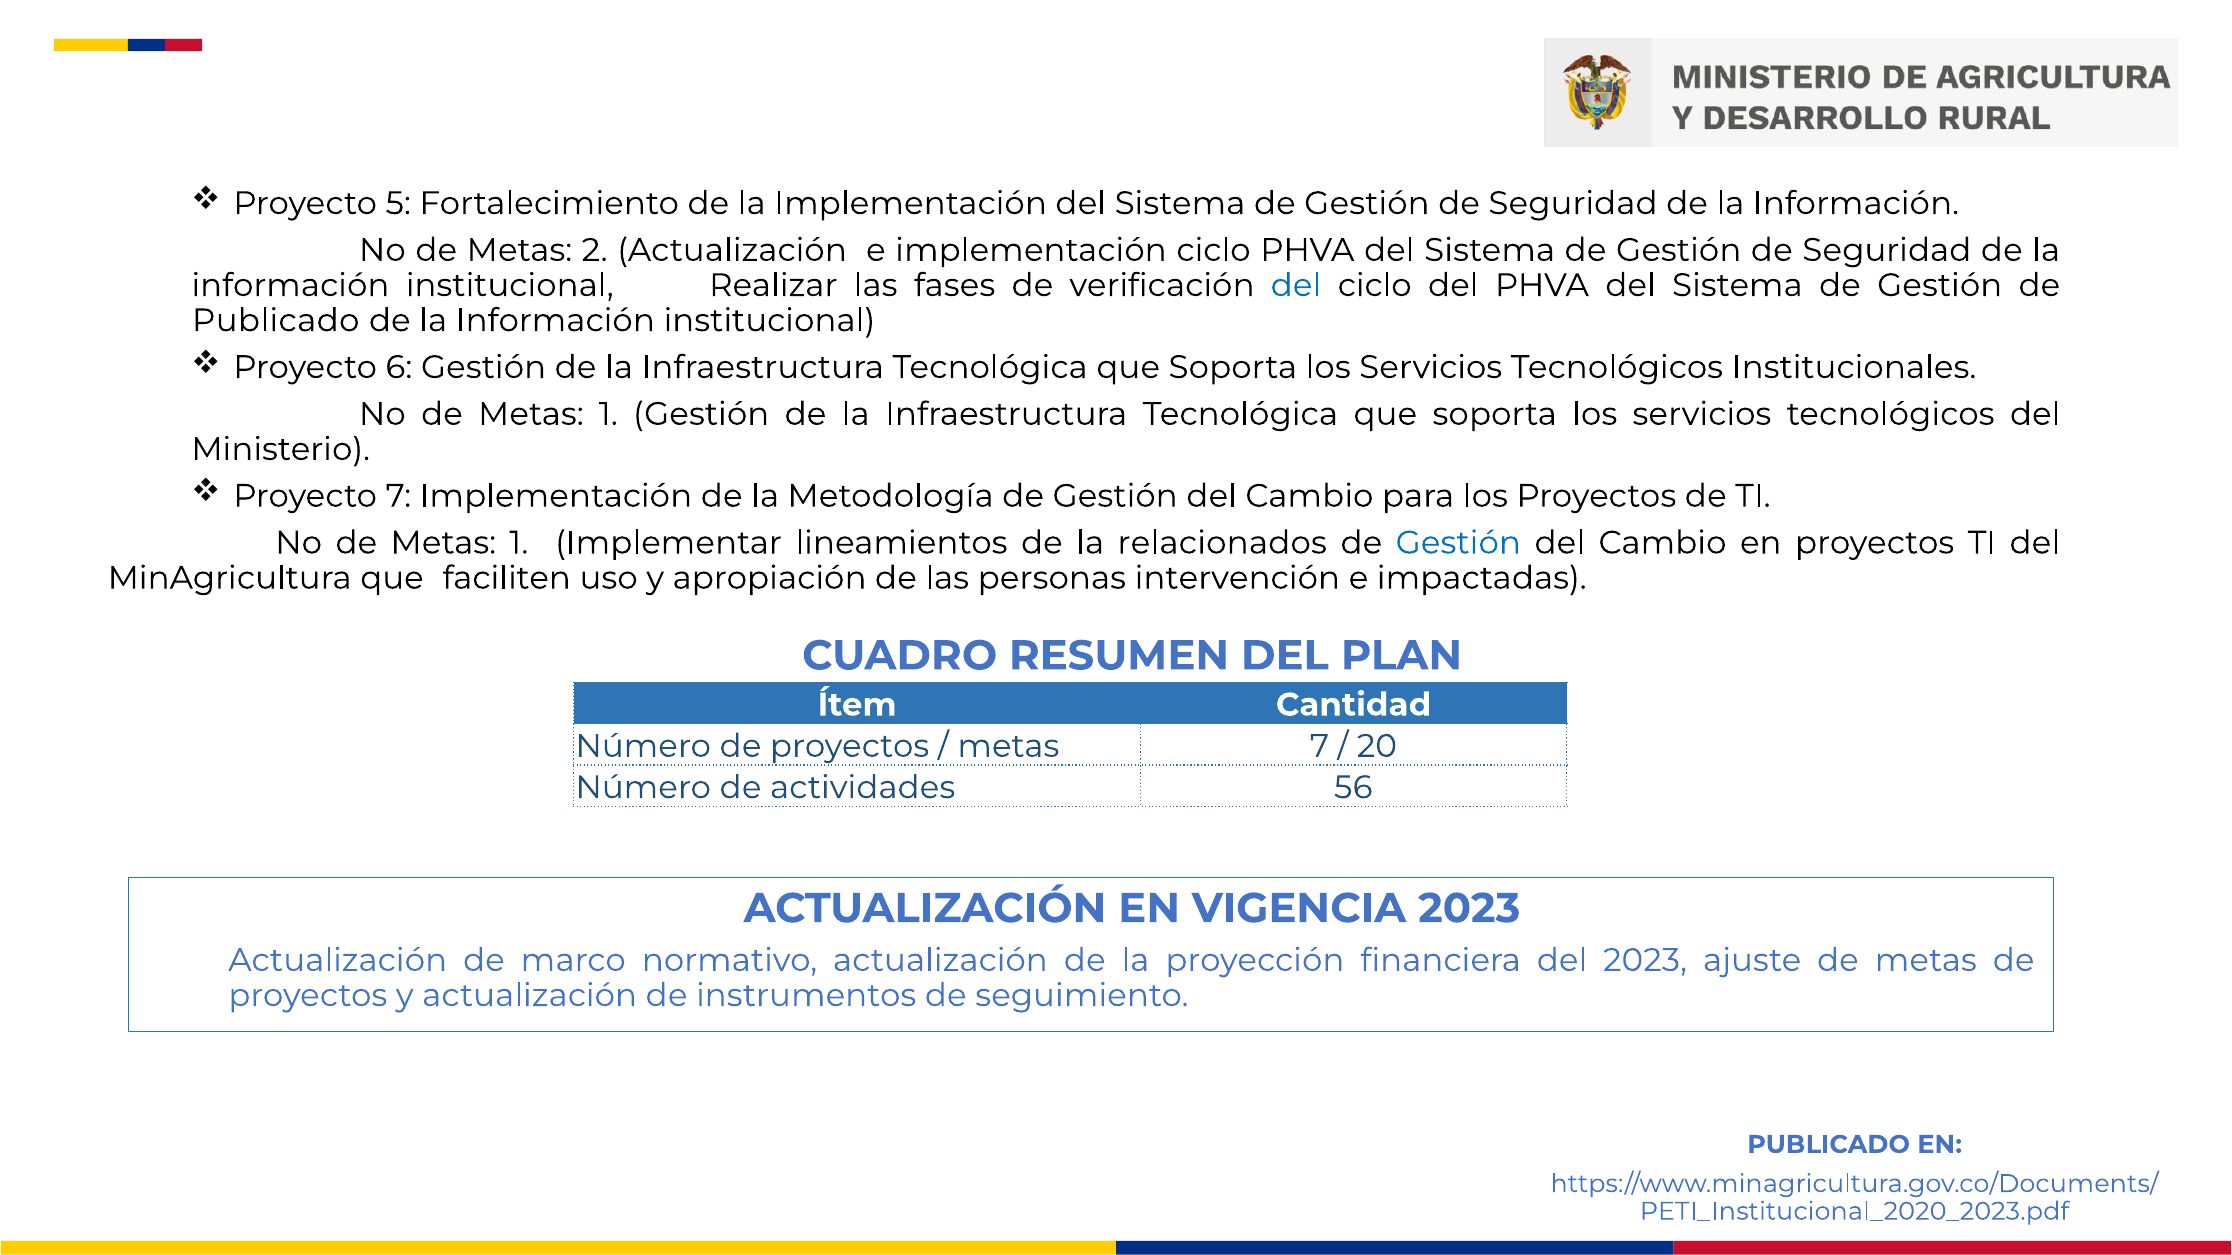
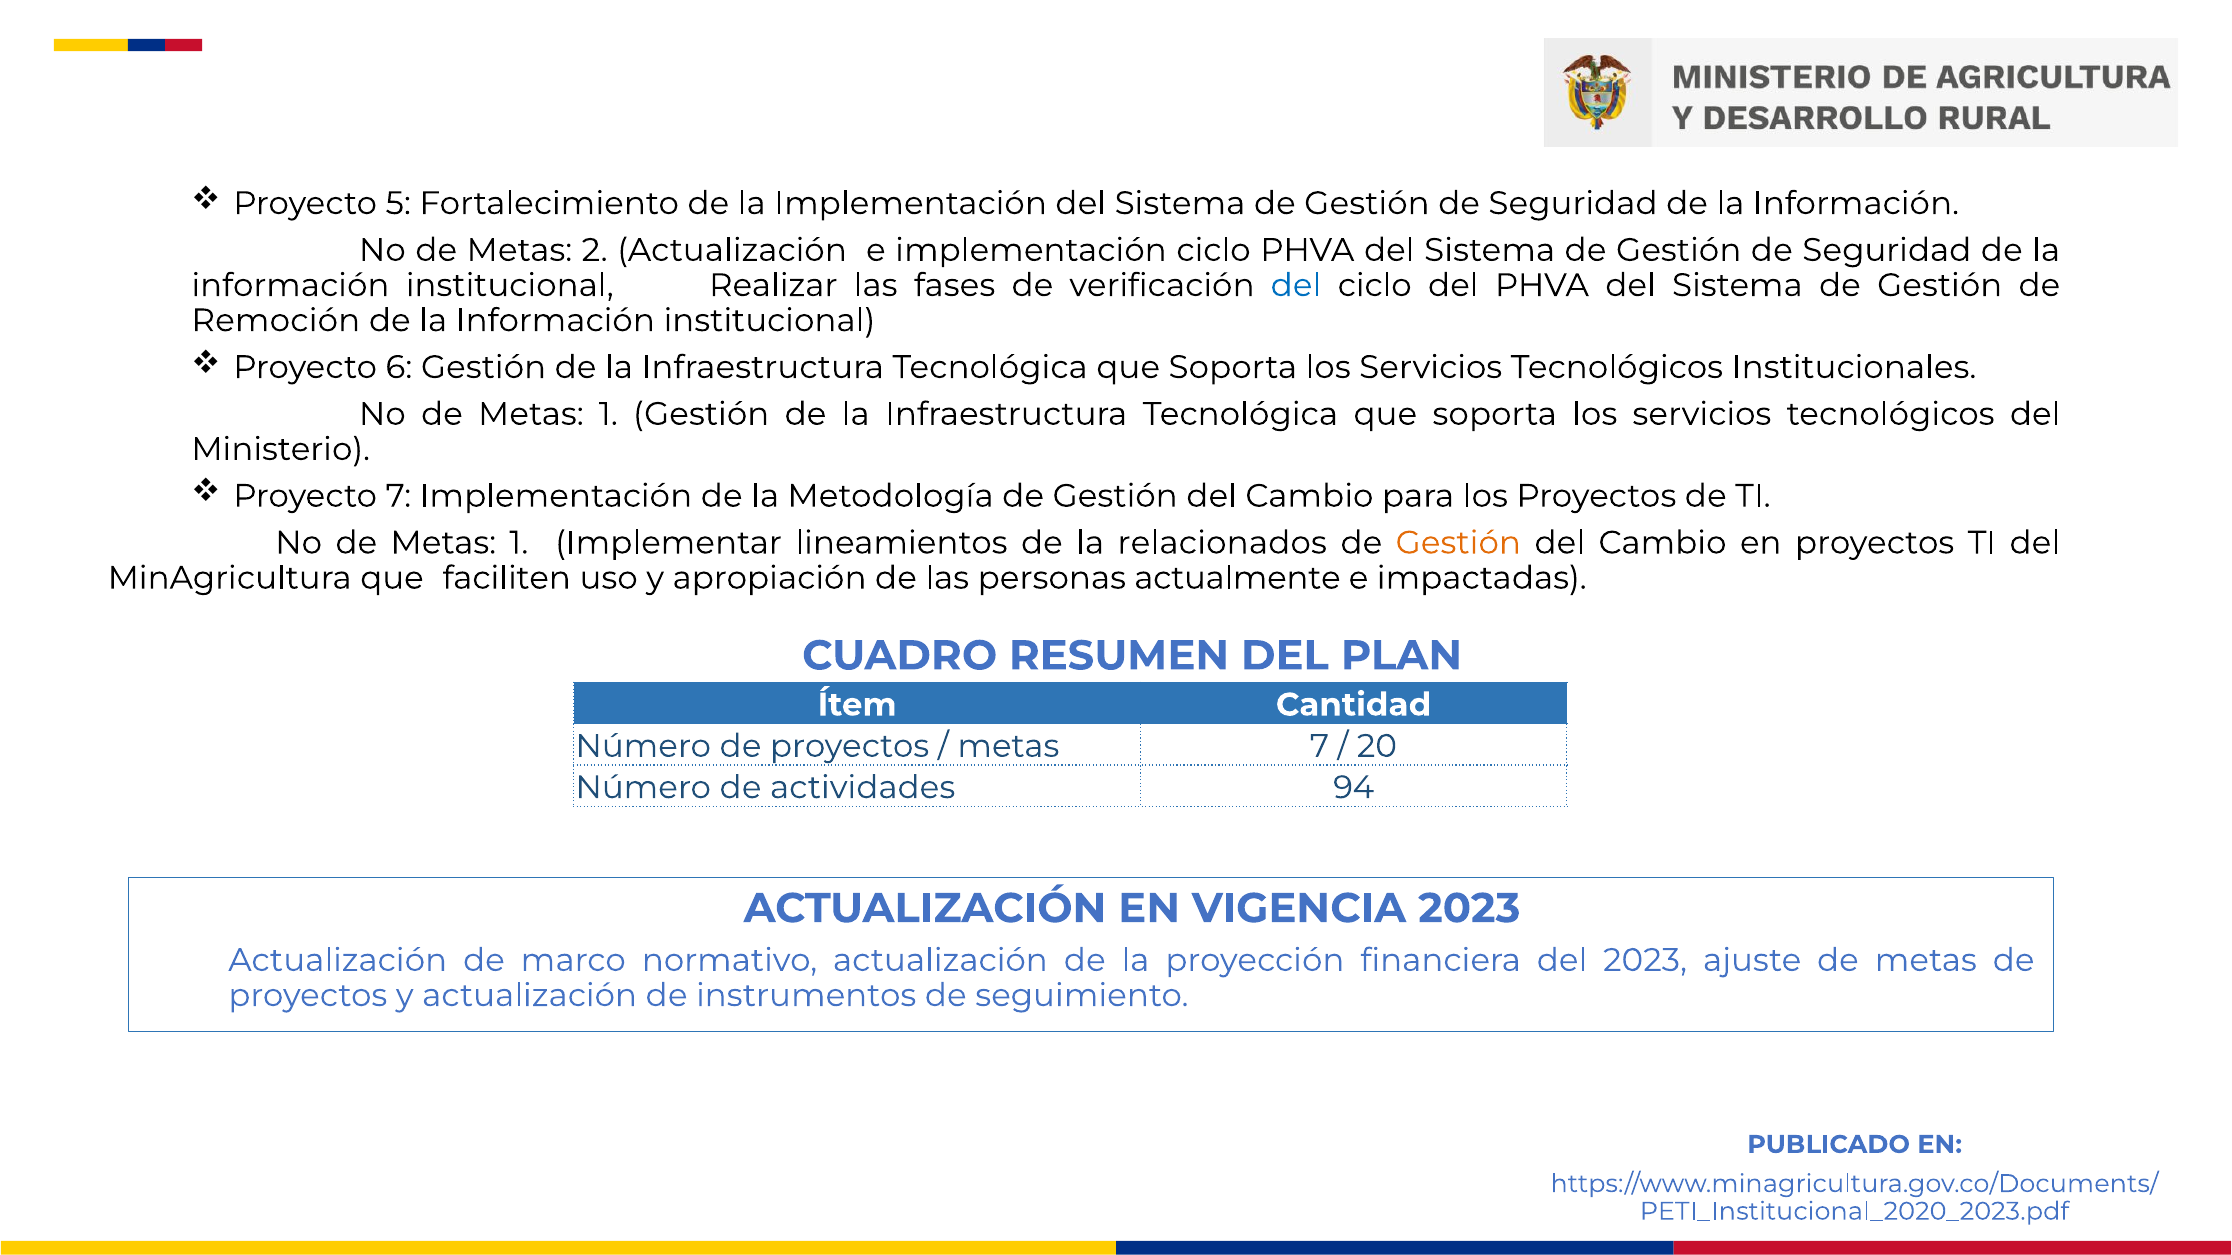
Publicado at (276, 321): Publicado -> Remoción
Gestión at (1458, 543) colour: blue -> orange
intervención: intervención -> actualmente
56: 56 -> 94
